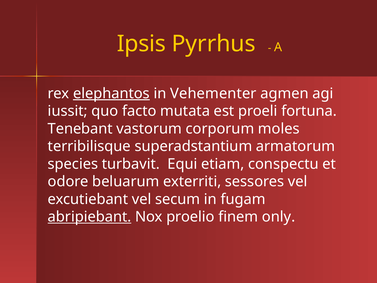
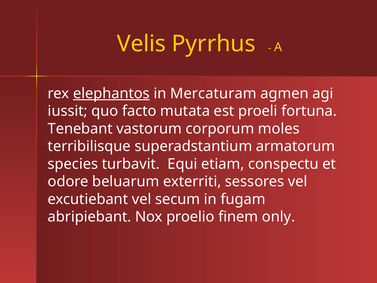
Ipsis: Ipsis -> Velis
Vehementer: Vehementer -> Mercaturam
abripiebant underline: present -> none
